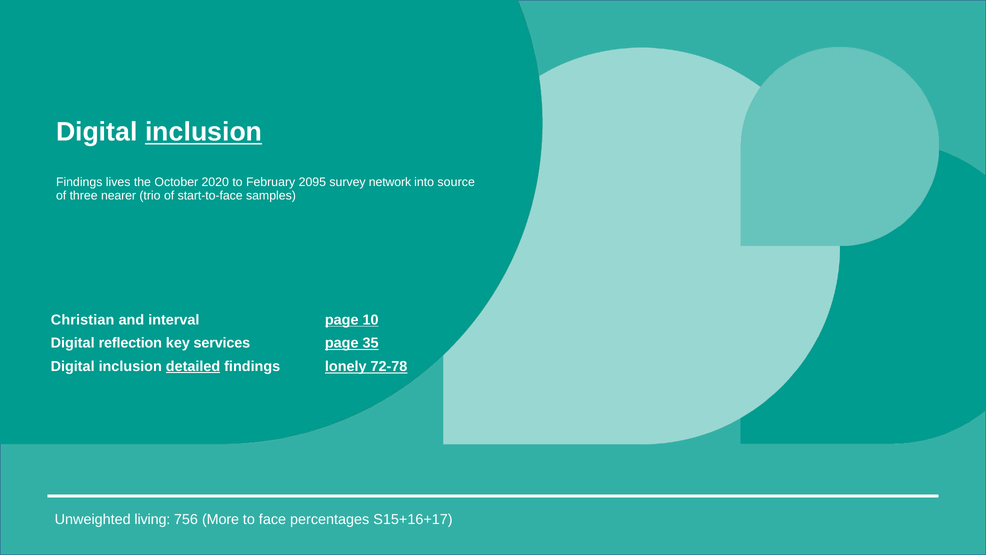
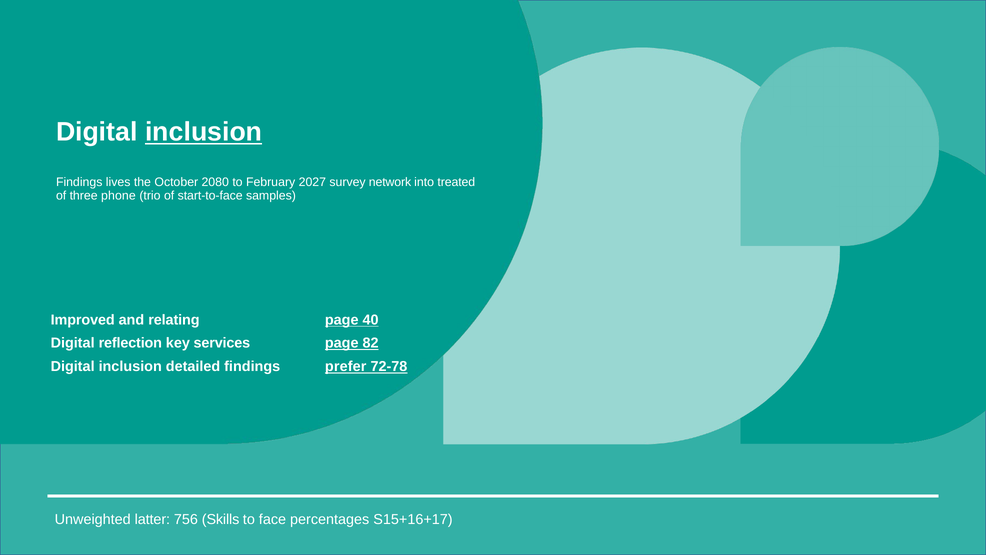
2020: 2020 -> 2080
2095: 2095 -> 2027
source: source -> treated
nearer: nearer -> phone
Christian: Christian -> Improved
interval: interval -> relating
10: 10 -> 40
35: 35 -> 82
detailed underline: present -> none
lonely: lonely -> prefer
living: living -> latter
More: More -> Skills
